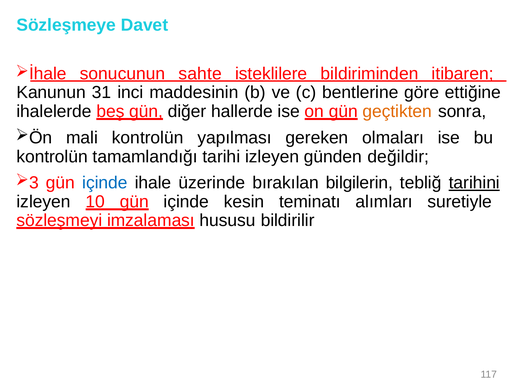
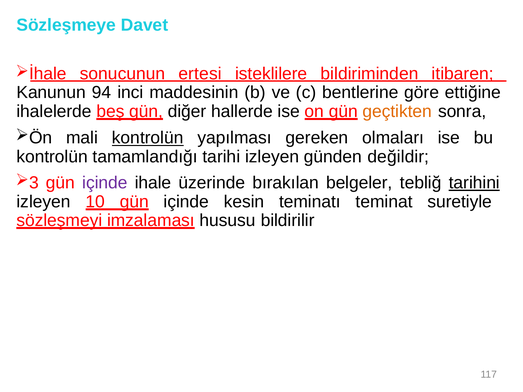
sahte: sahte -> ertesi
31: 31 -> 94
kontrolün at (148, 138) underline: none -> present
içinde at (105, 183) colour: blue -> purple
bilgilerin: bilgilerin -> belgeler
alımları: alımları -> teminat
